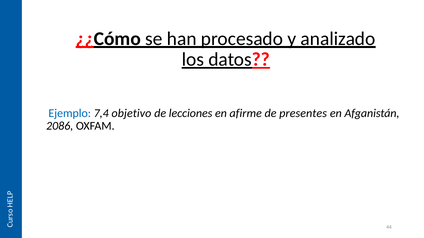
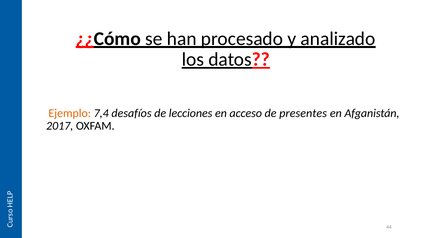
Ejemplo colour: blue -> orange
objetivo: objetivo -> desafíos
afirme: afirme -> acceso
2086: 2086 -> 2017
